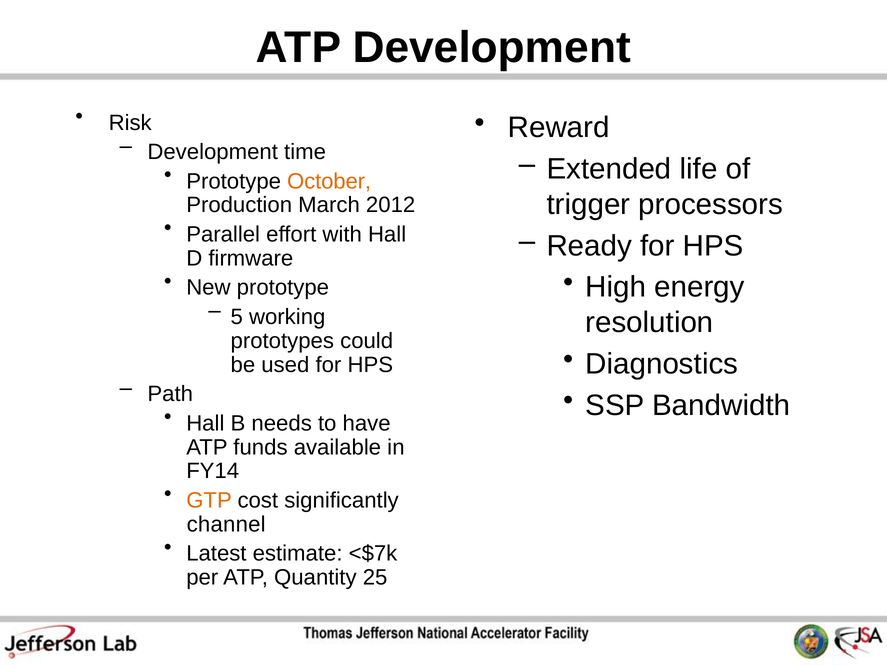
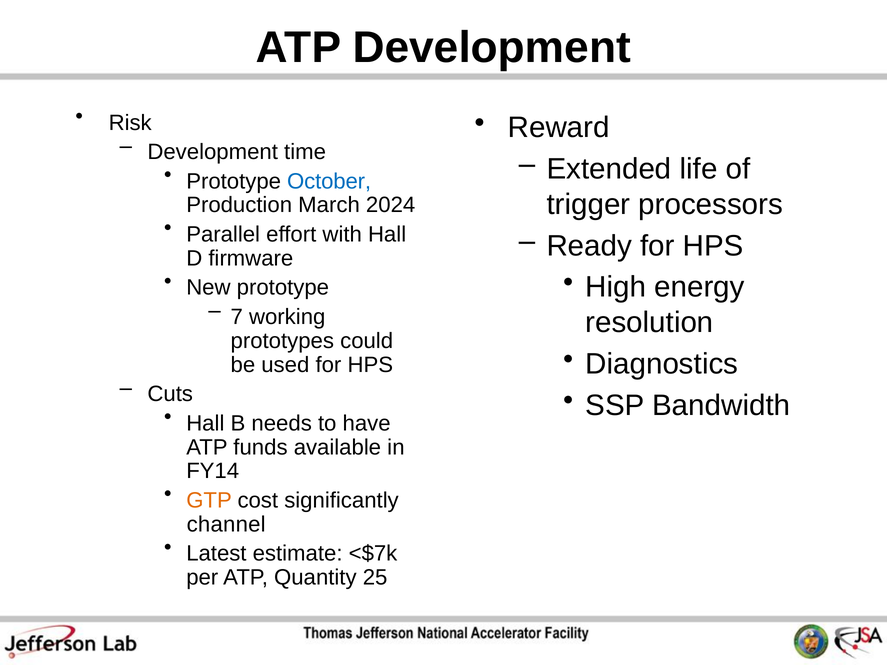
October colour: orange -> blue
2012: 2012 -> 2024
5: 5 -> 7
Path: Path -> Cuts
